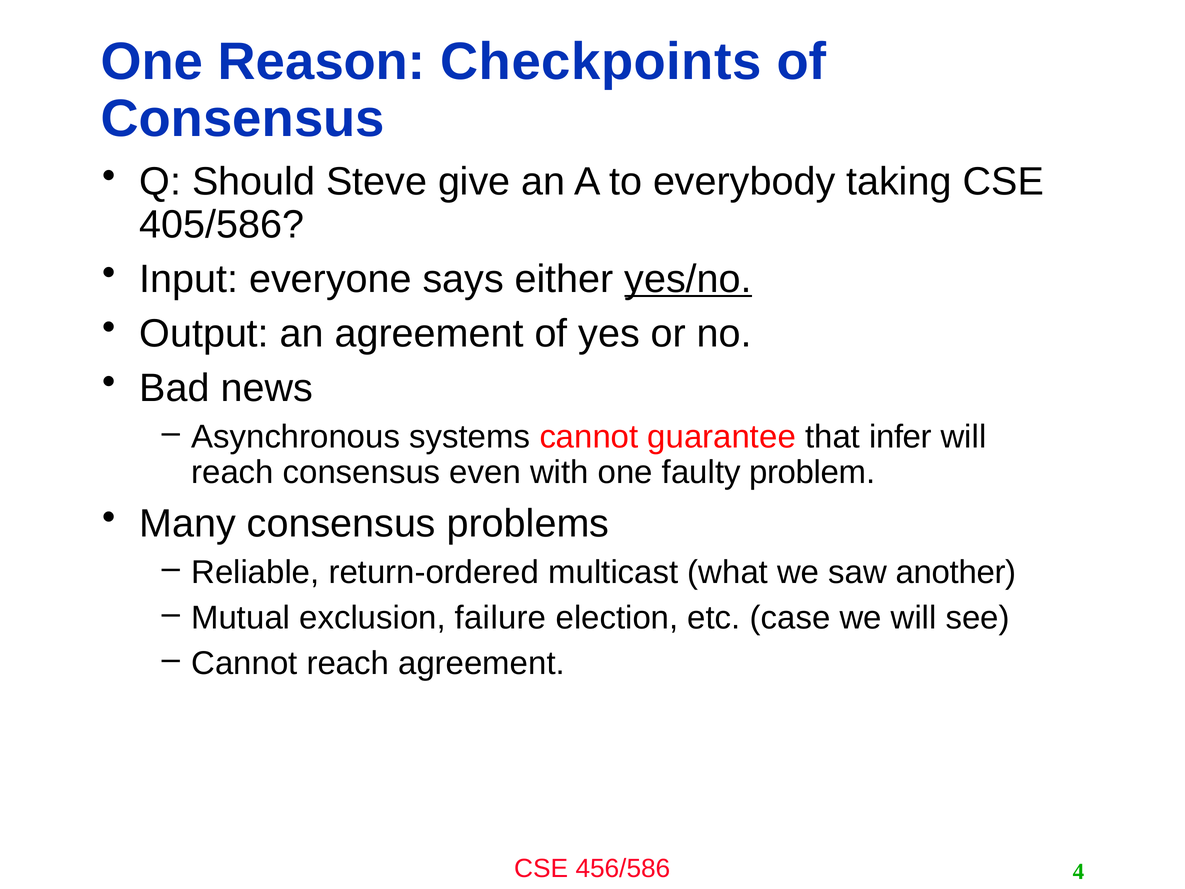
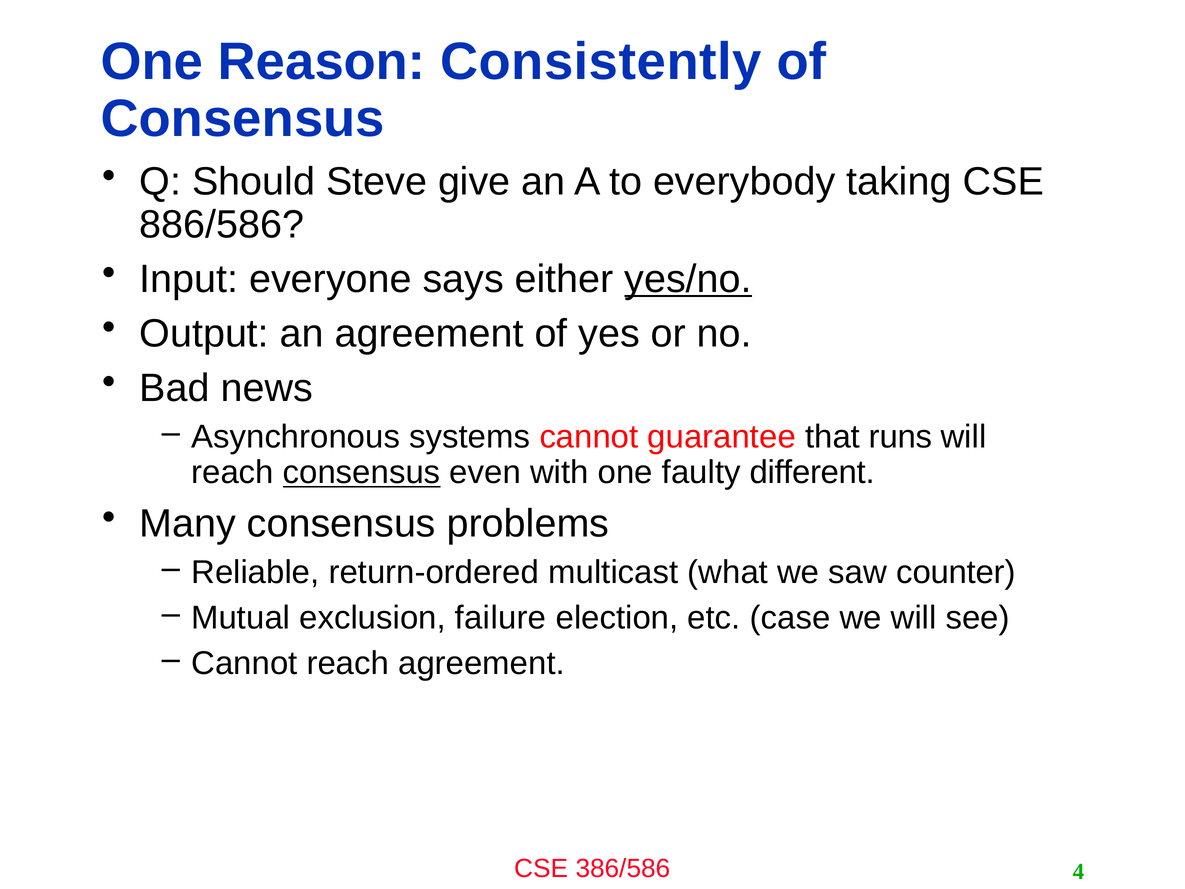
Checkpoints: Checkpoints -> Consistently
405/586: 405/586 -> 886/586
infer: infer -> runs
consensus at (362, 472) underline: none -> present
problem: problem -> different
another: another -> counter
456/586: 456/586 -> 386/586
